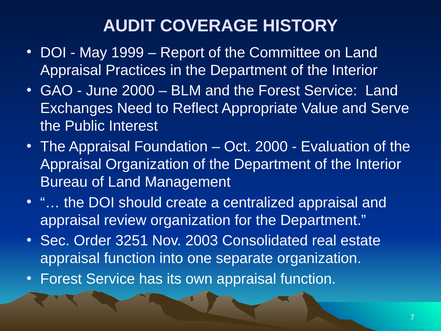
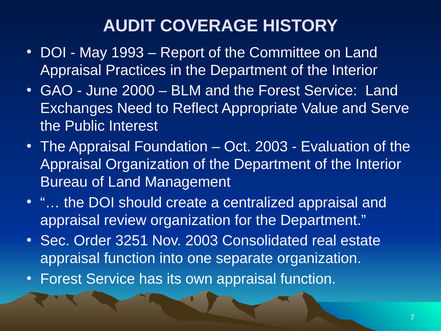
1999: 1999 -> 1993
Oct 2000: 2000 -> 2003
